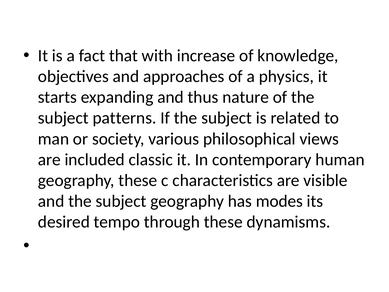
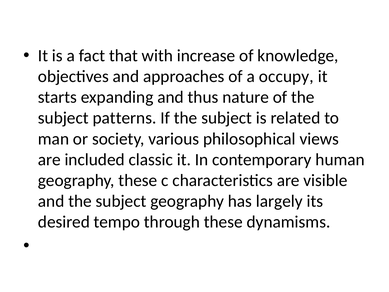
physics: physics -> occupy
modes: modes -> largely
